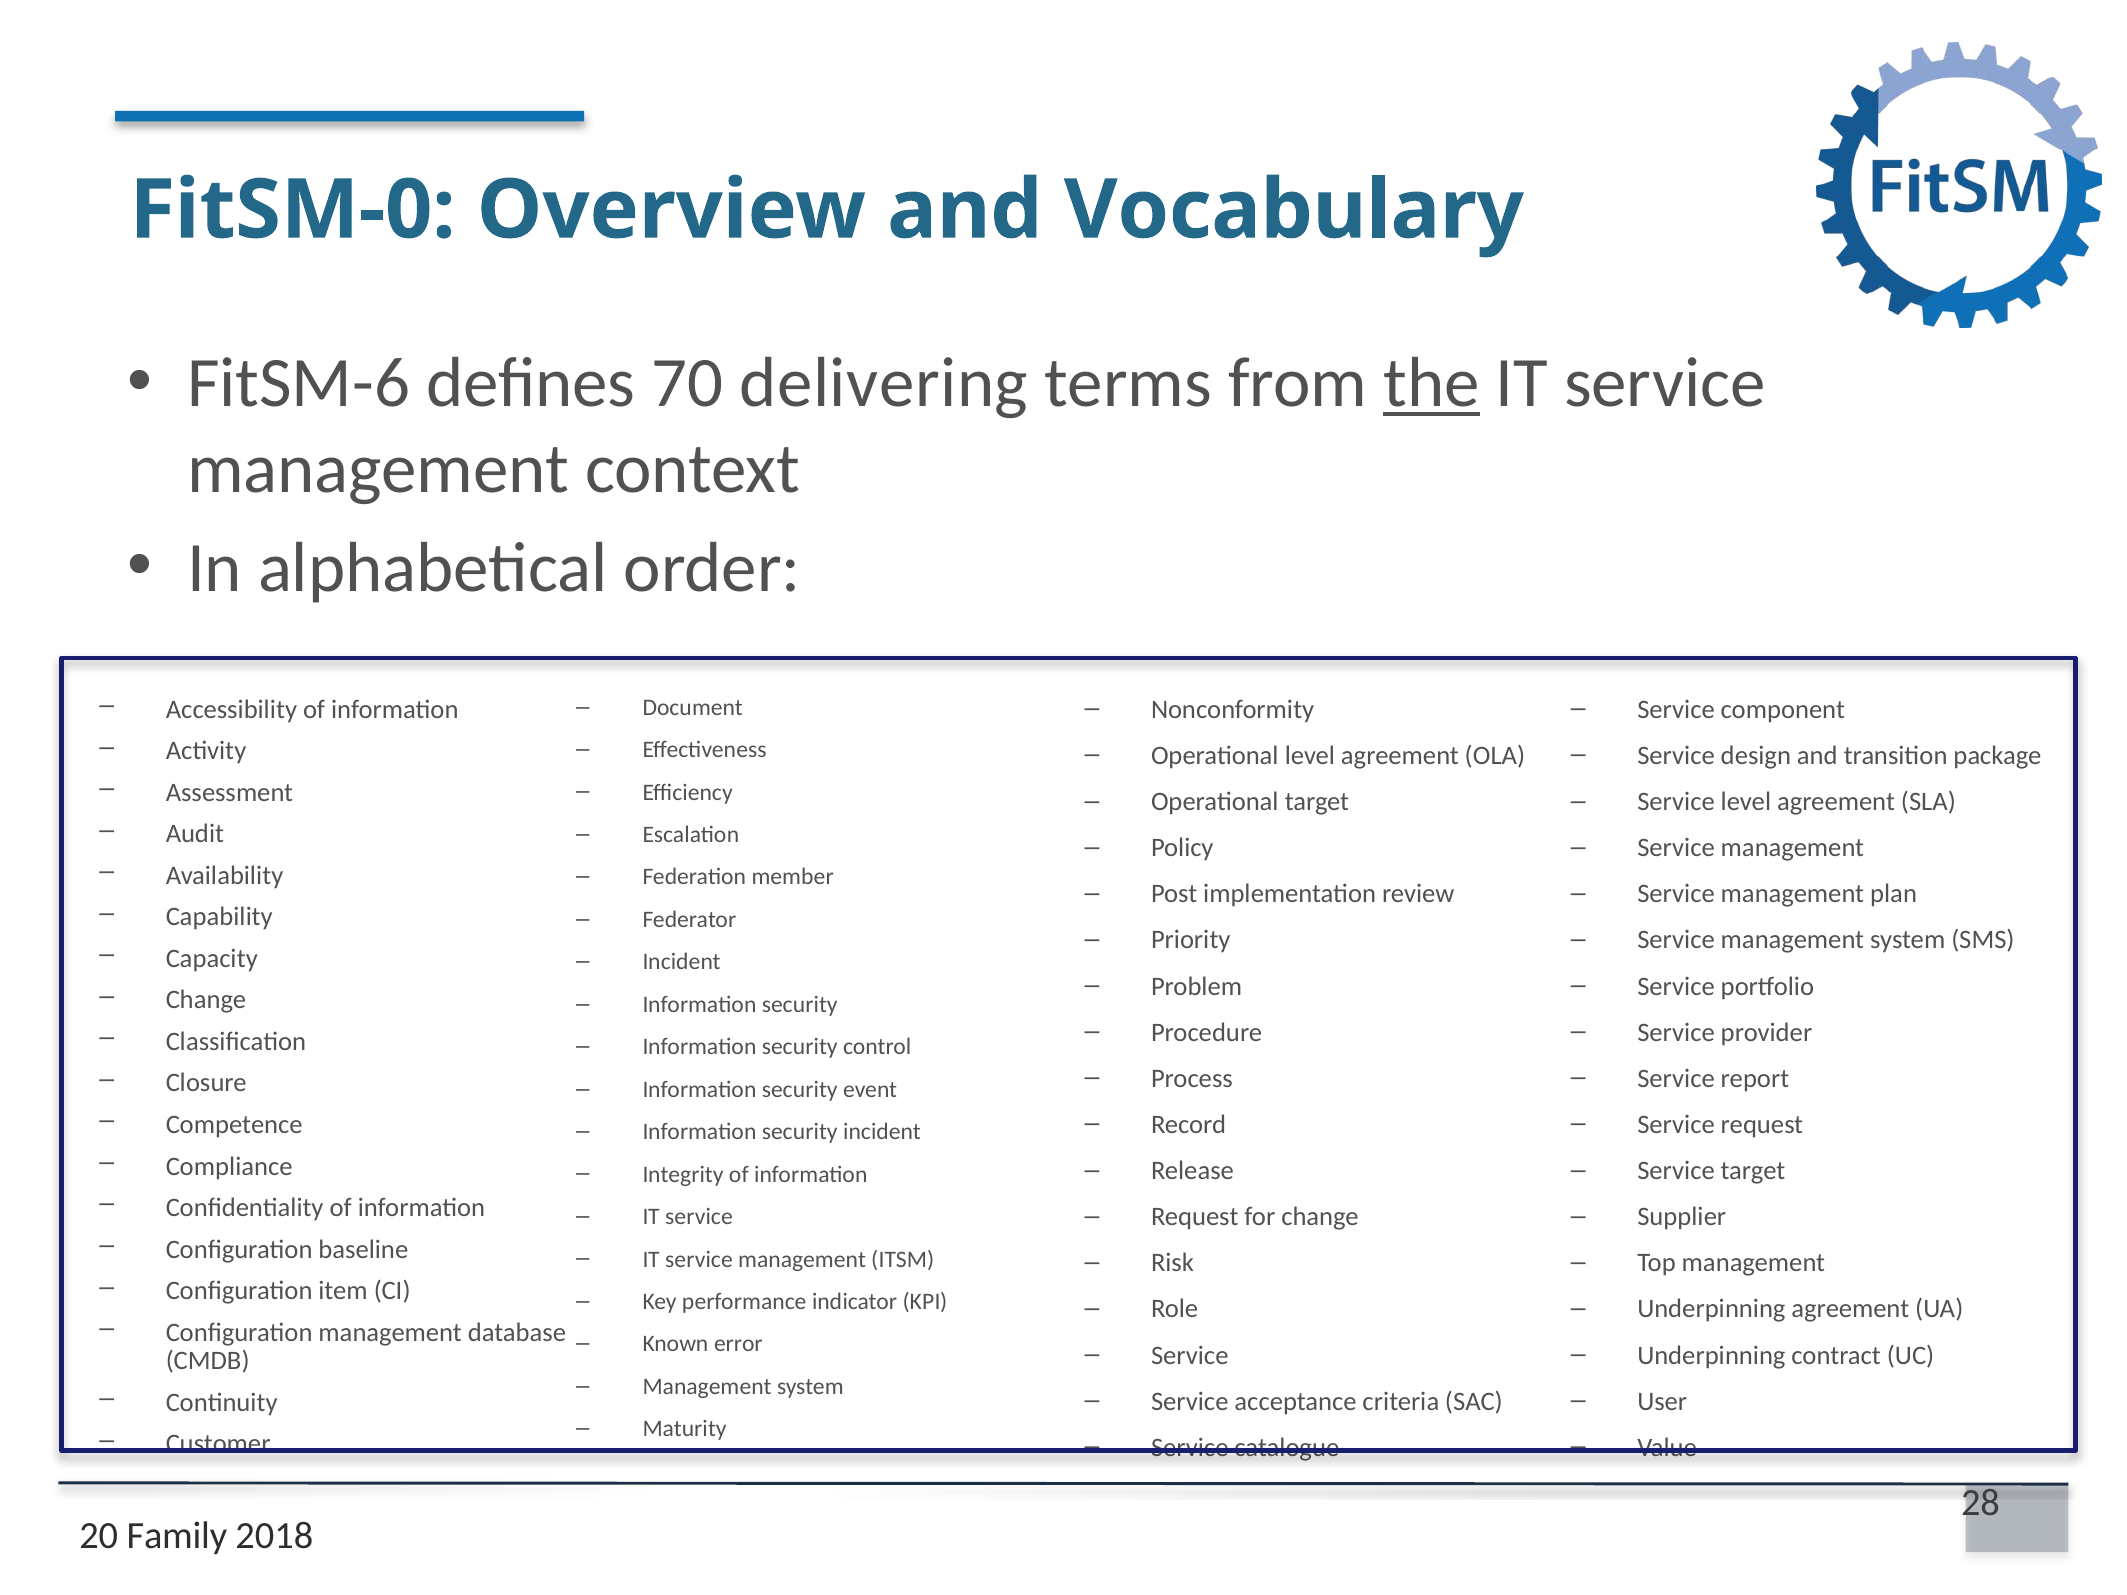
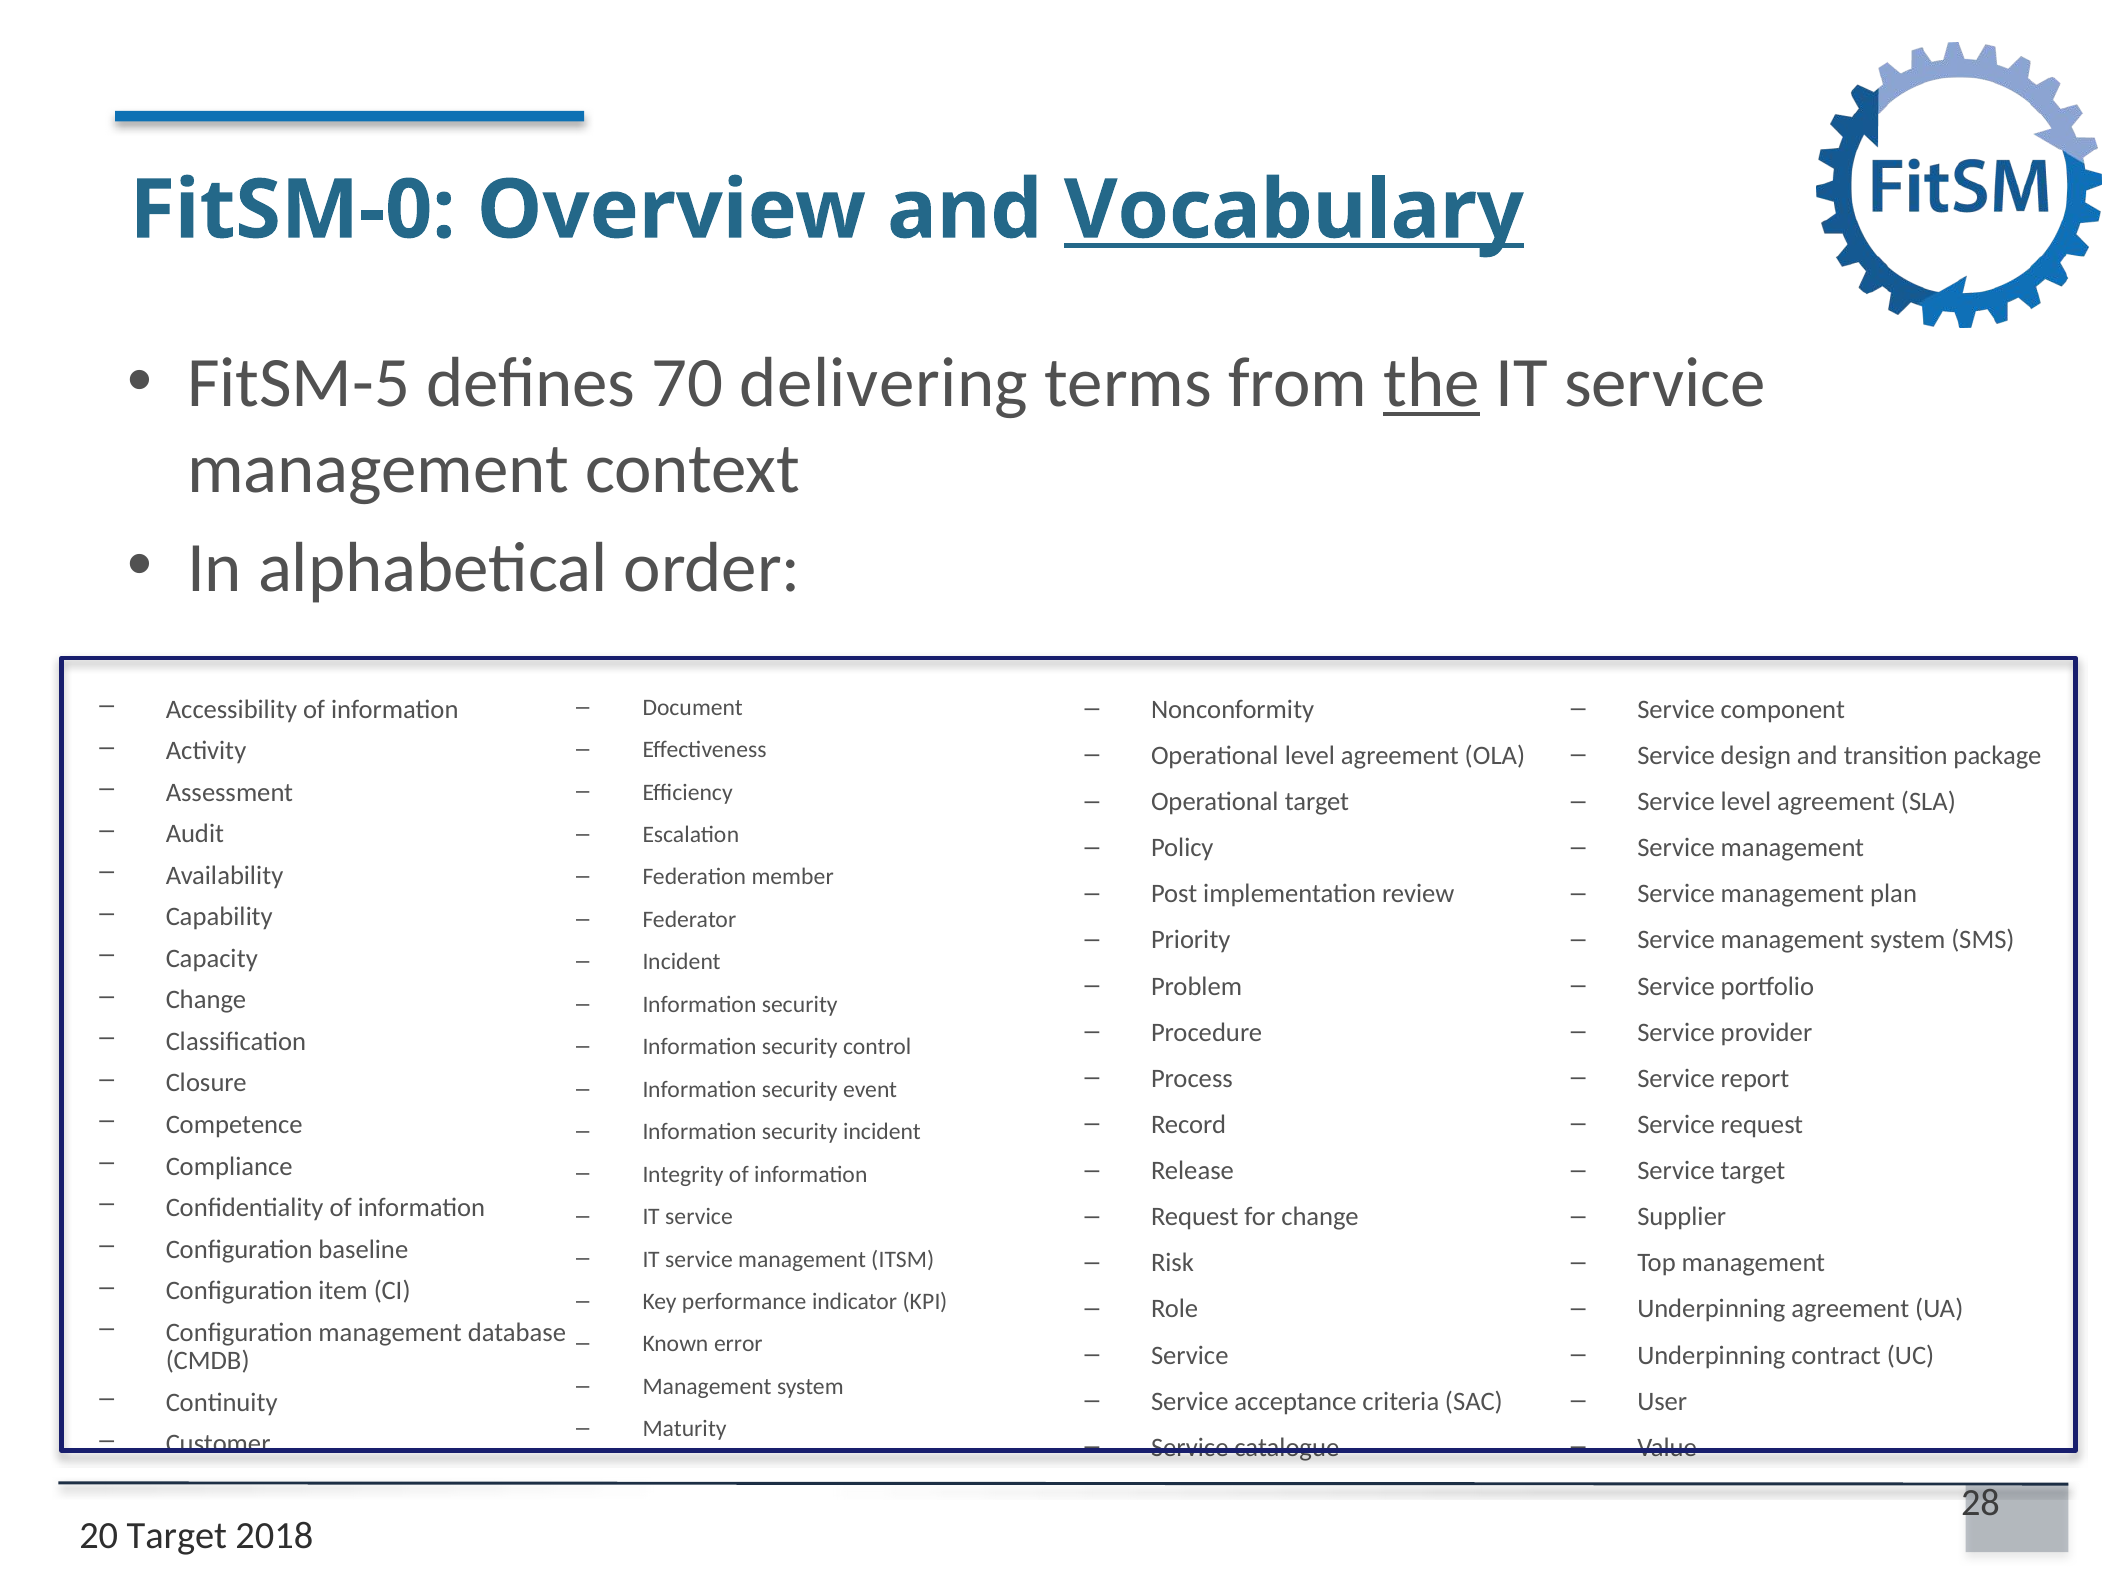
Vocabulary underline: none -> present
FitSM-6: FitSM-6 -> FitSM-5
20 Family: Family -> Target
